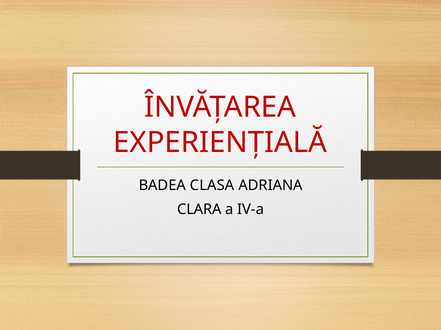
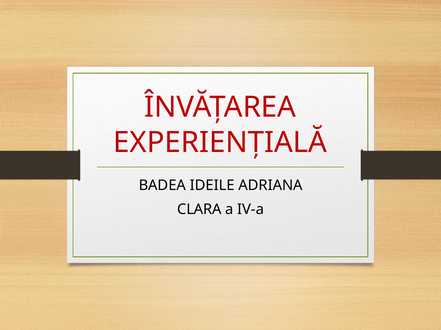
CLASA: CLASA -> IDEILE
